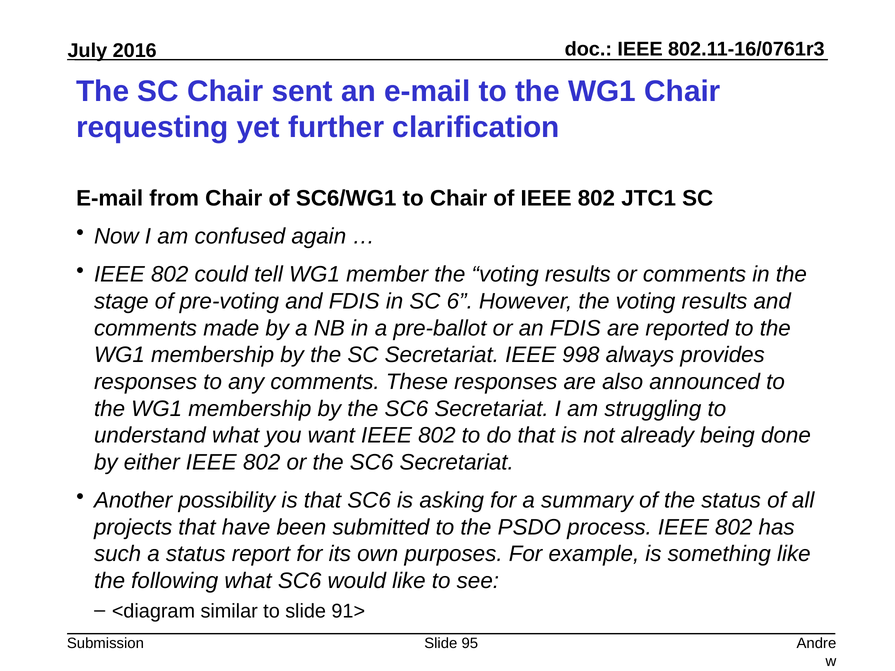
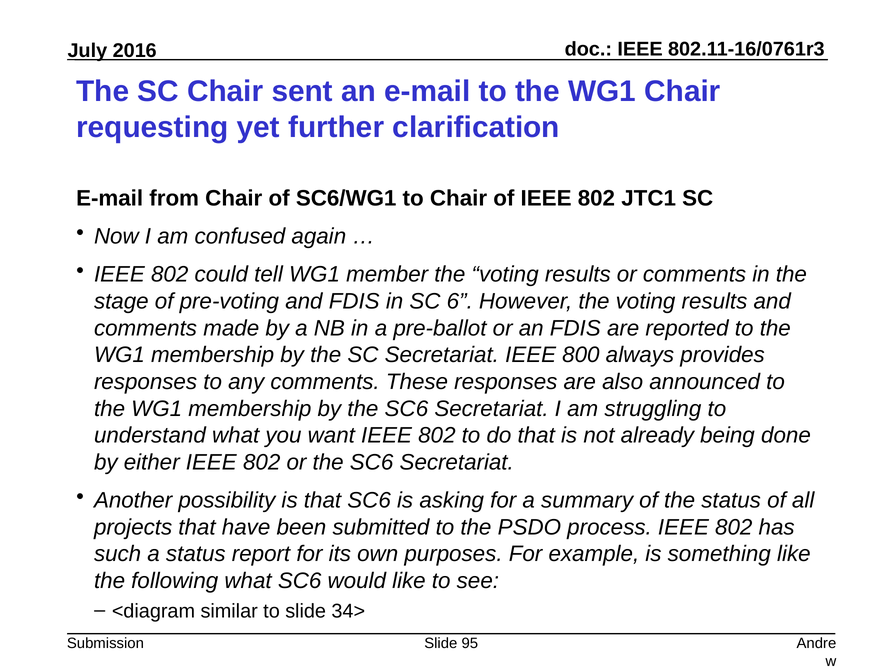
998: 998 -> 800
91>: 91> -> 34>
